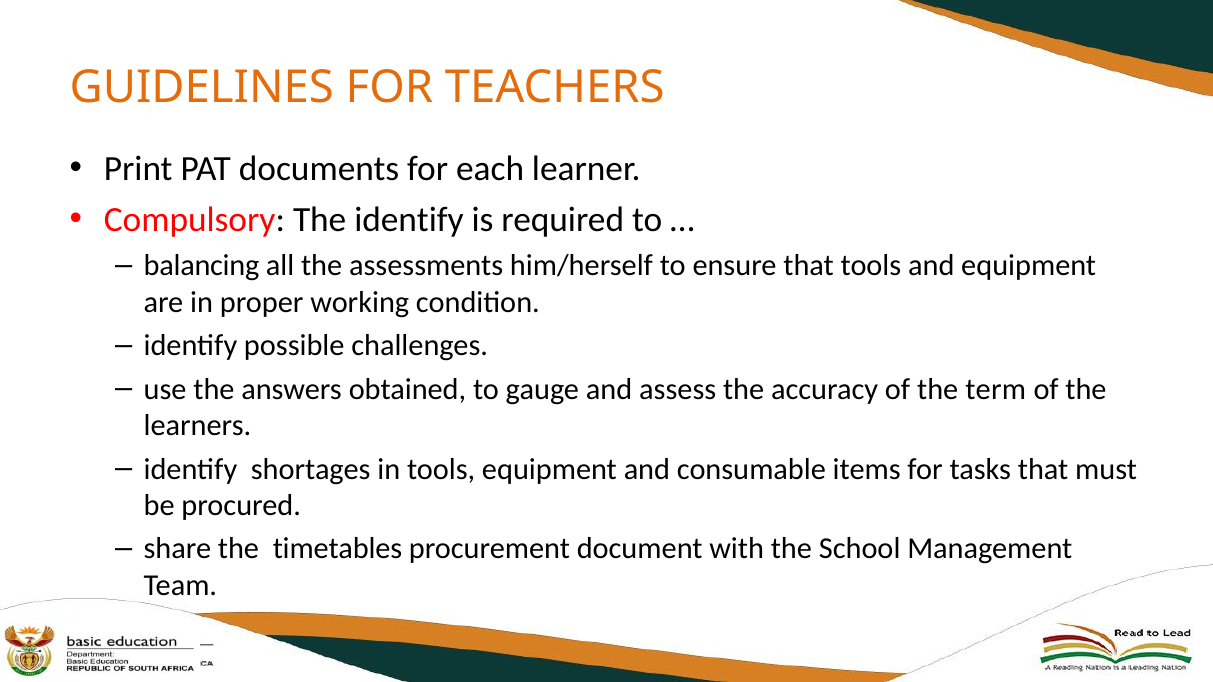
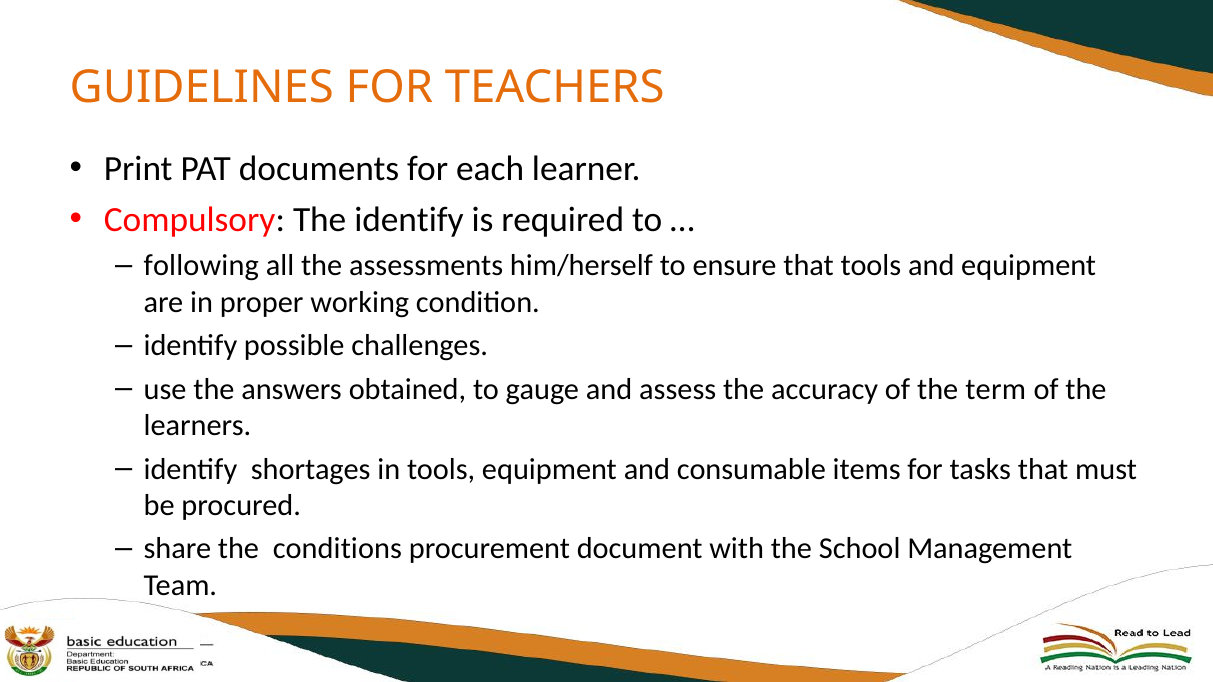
balancing: balancing -> following
timetables: timetables -> conditions
